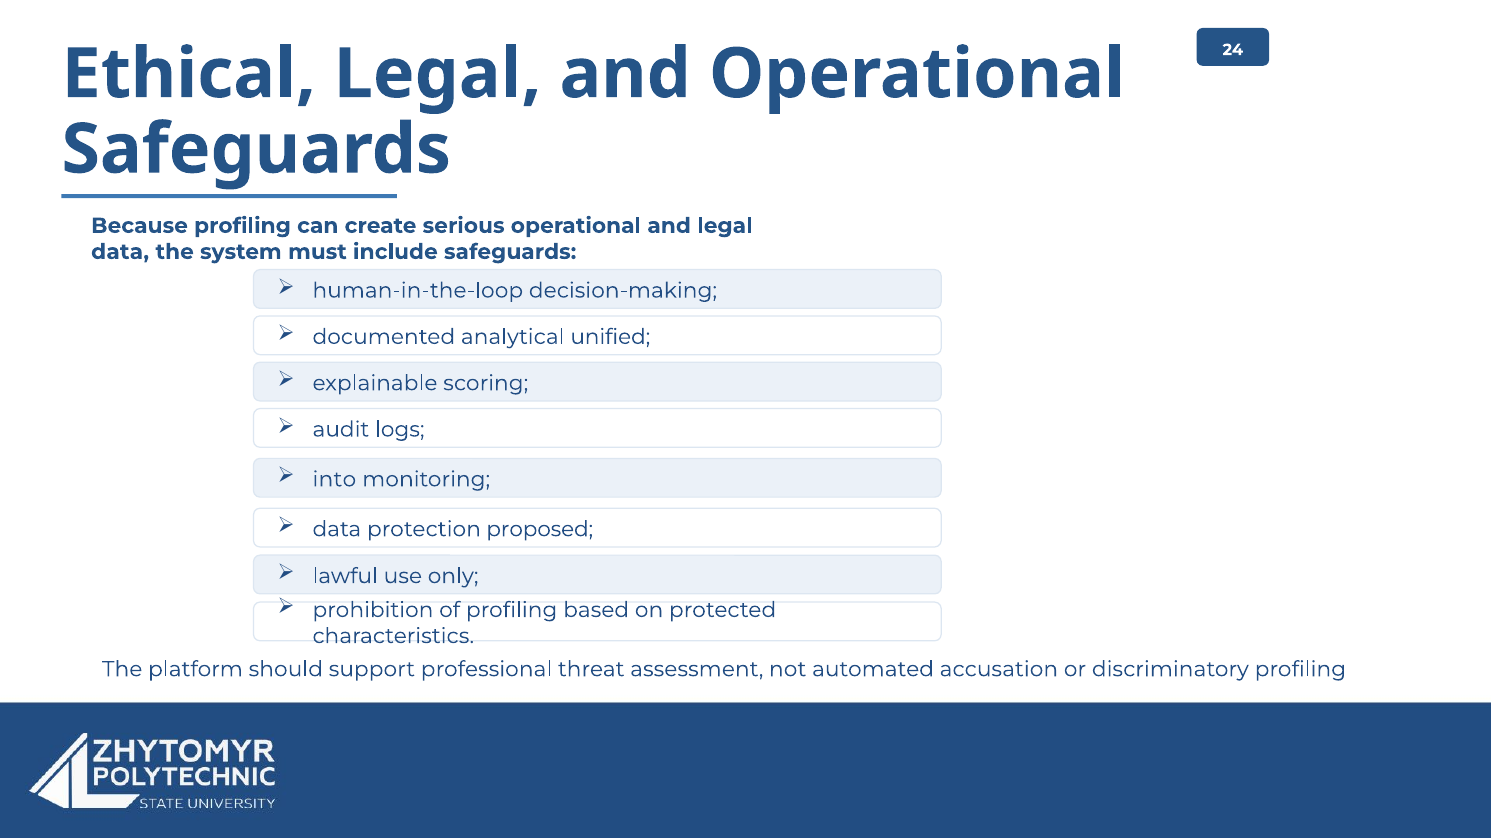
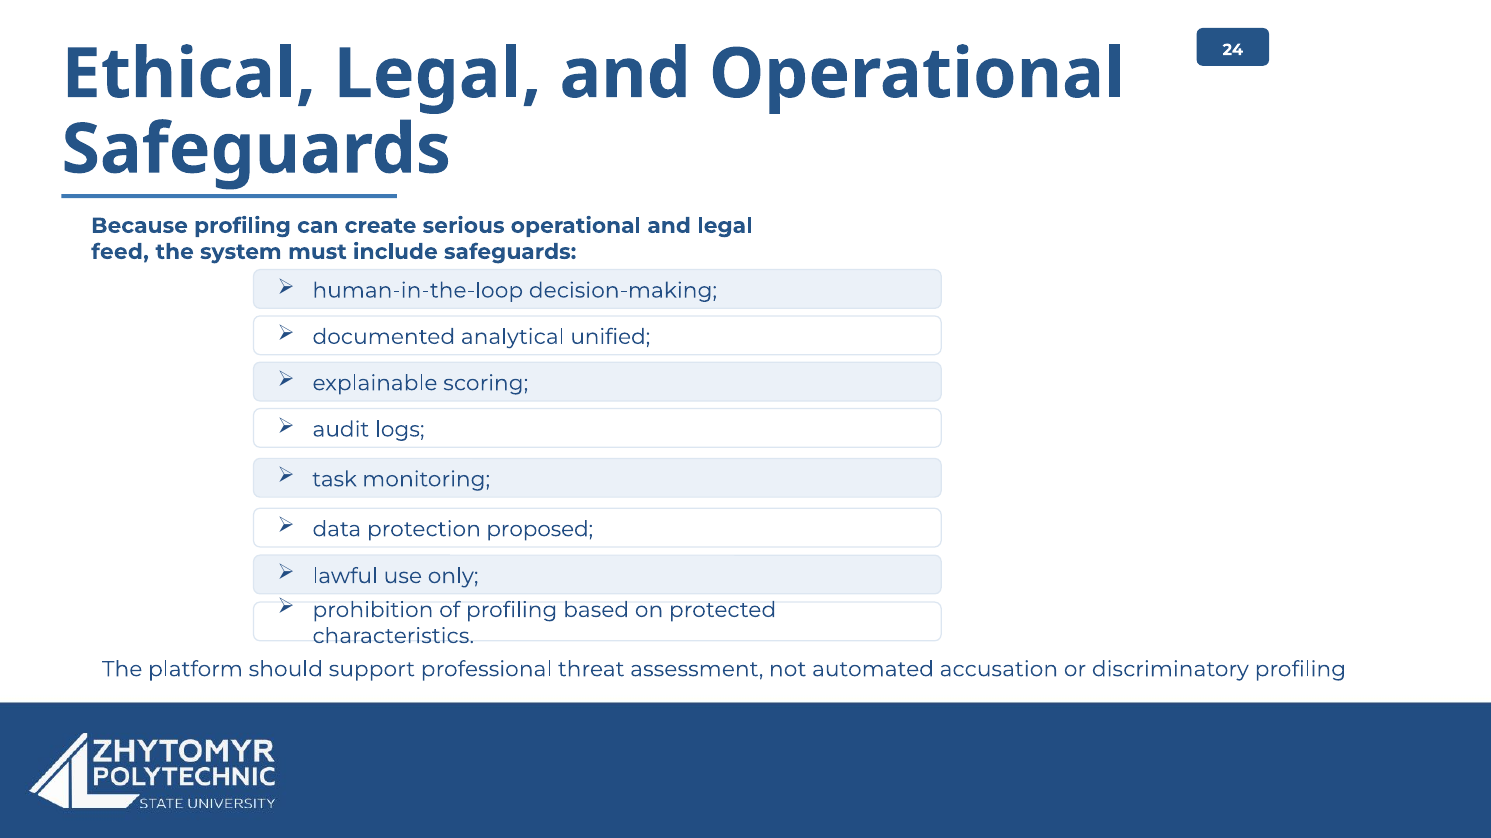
data at (120, 252): data -> feed
into: into -> task
